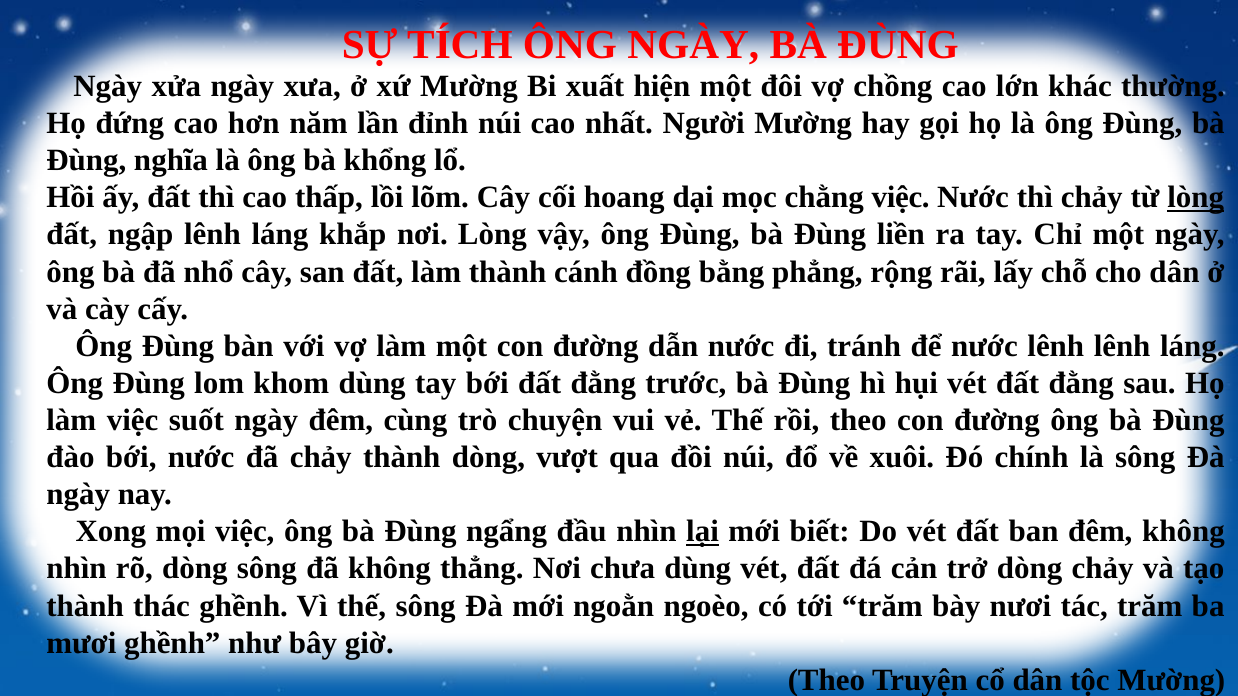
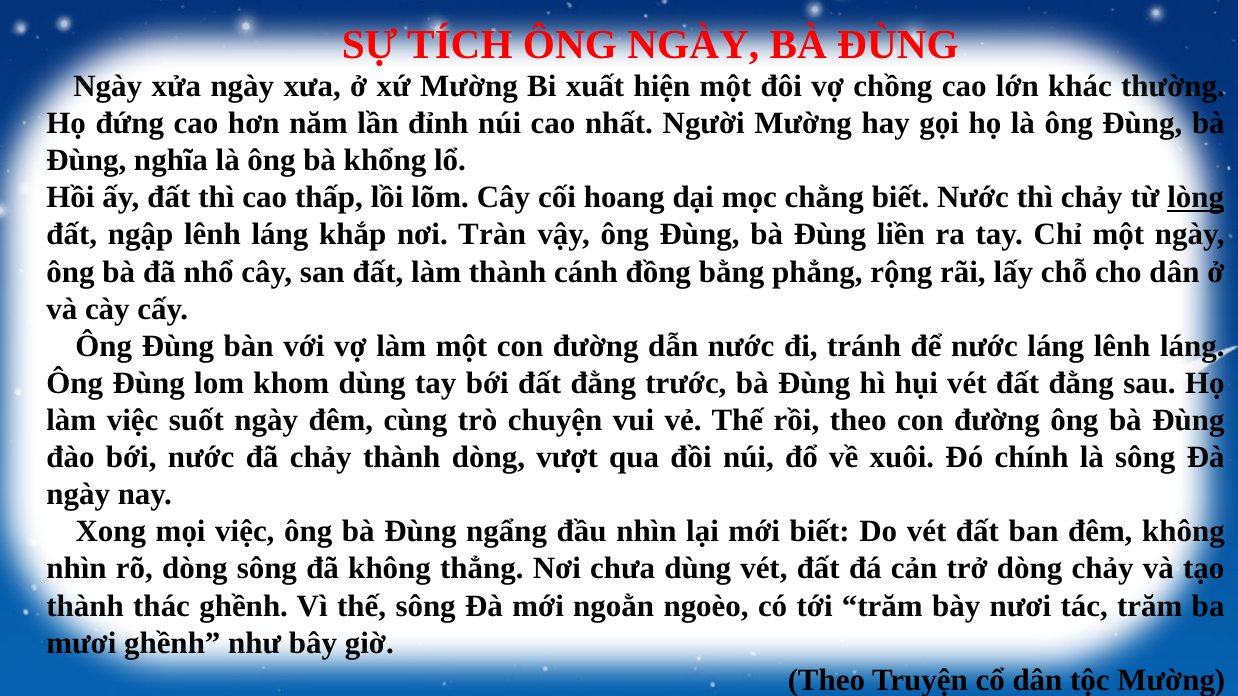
chằng việc: việc -> biết
nơi Lòng: Lòng -> Tràn
nước lênh: lênh -> láng
lại underline: present -> none
